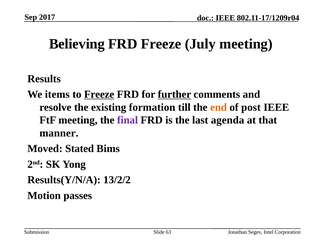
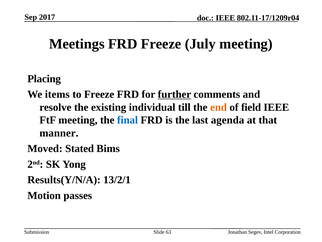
Believing: Believing -> Meetings
Results: Results -> Placing
Freeze at (99, 94) underline: present -> none
formation: formation -> individual
post: post -> field
final colour: purple -> blue
13/2/2: 13/2/2 -> 13/2/1
